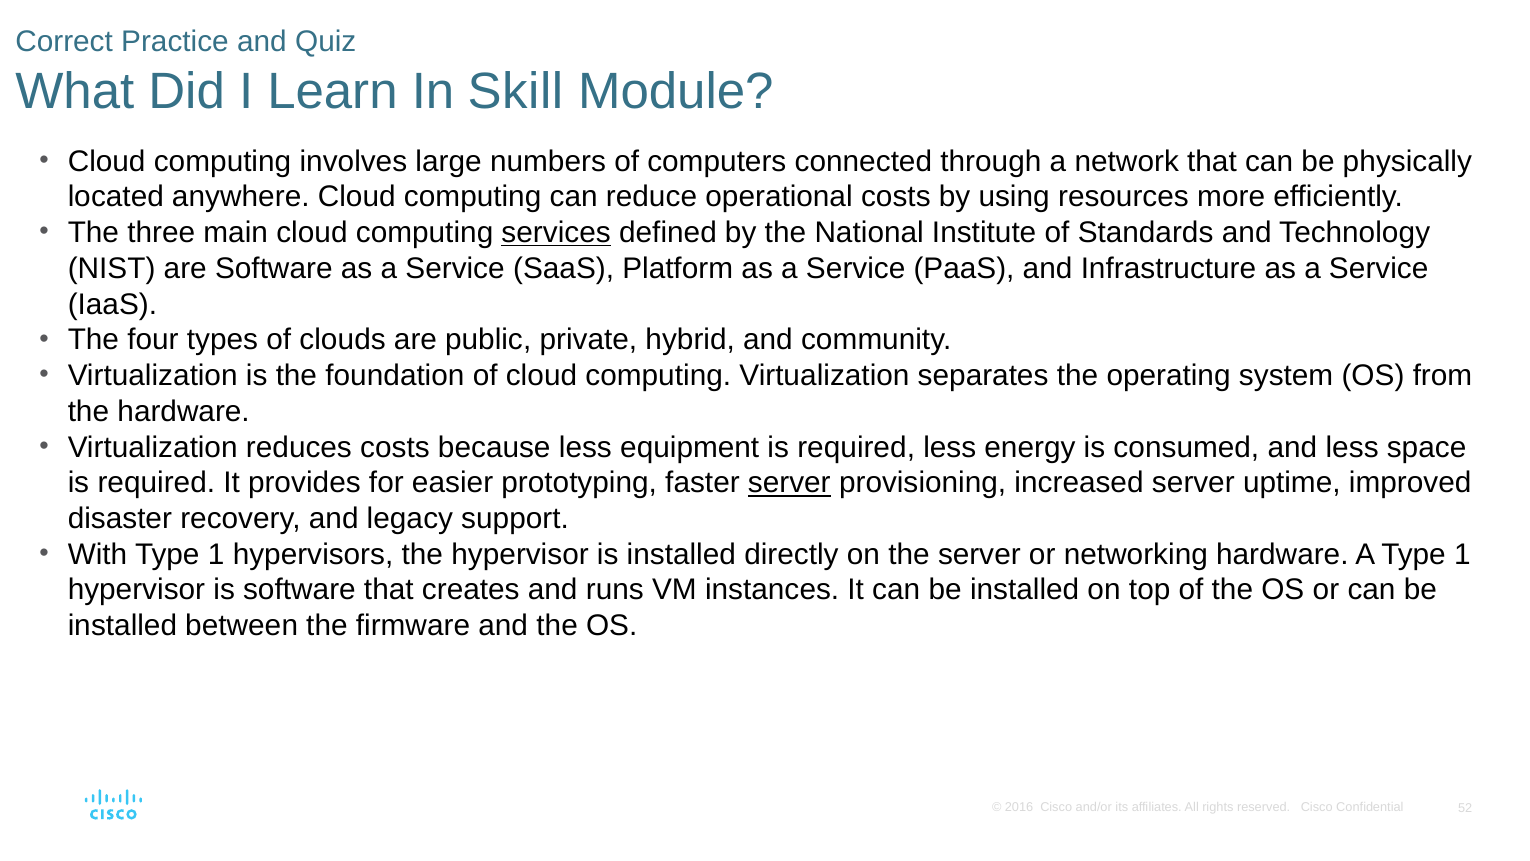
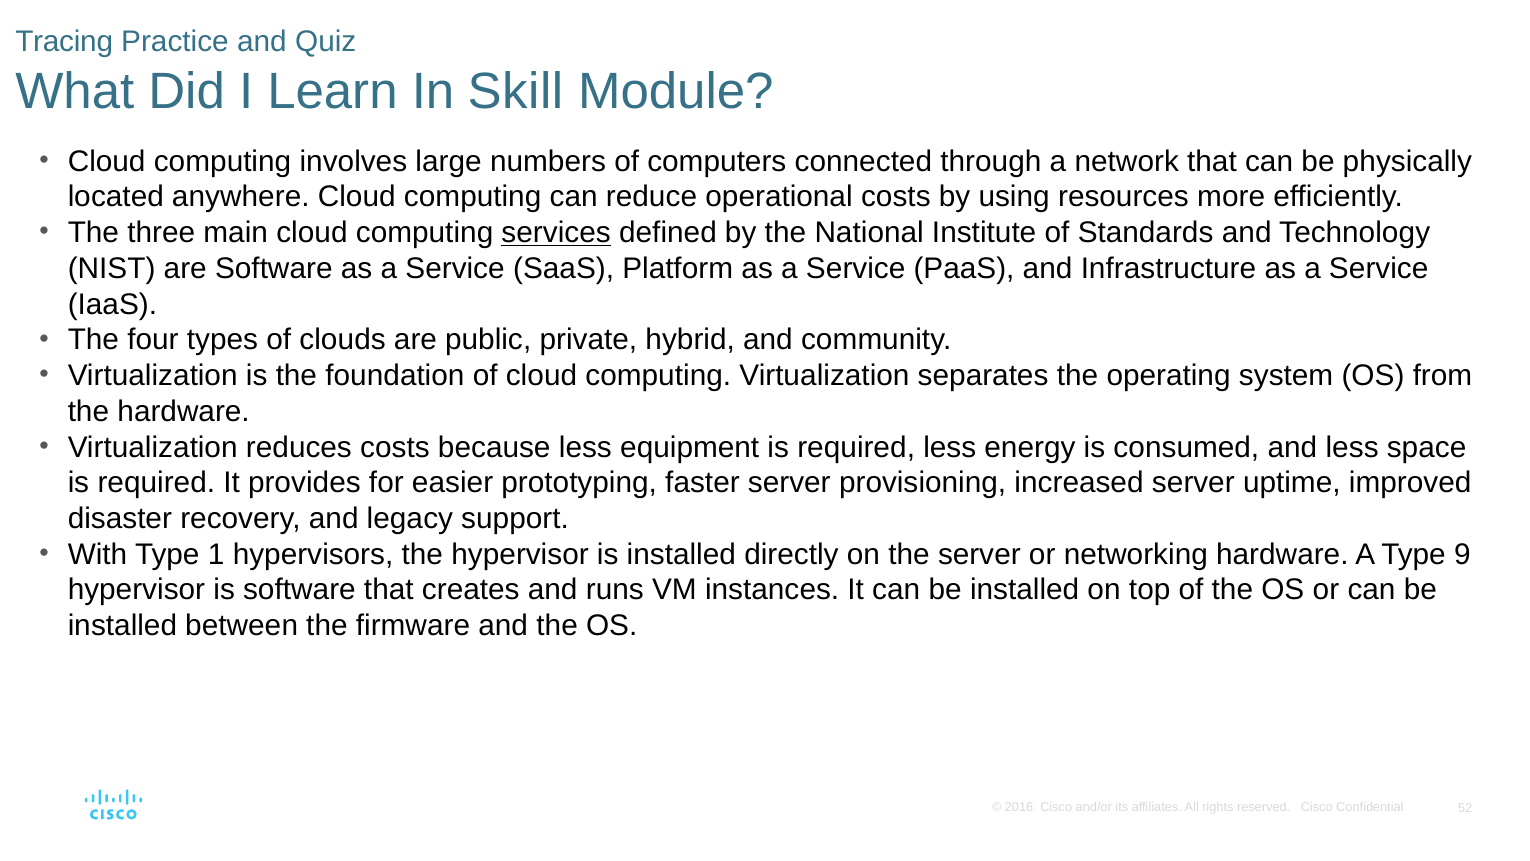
Correct: Correct -> Tracing
server at (789, 483) underline: present -> none
A Type 1: 1 -> 9
